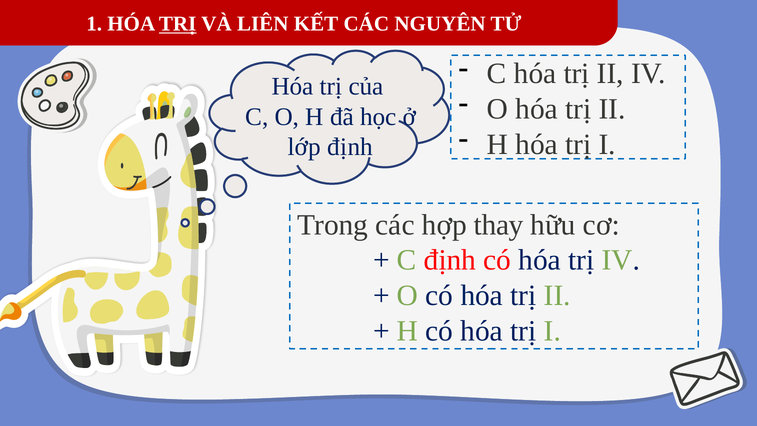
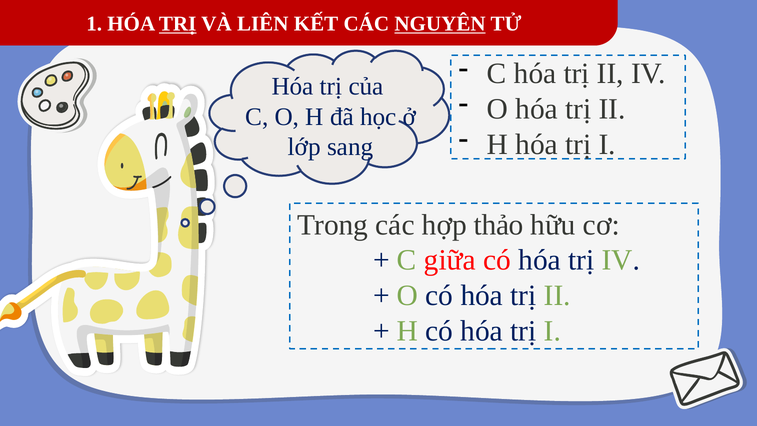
NGUYÊN underline: none -> present
lớp định: định -> sang
thay: thay -> thảo
C định: định -> giữa
